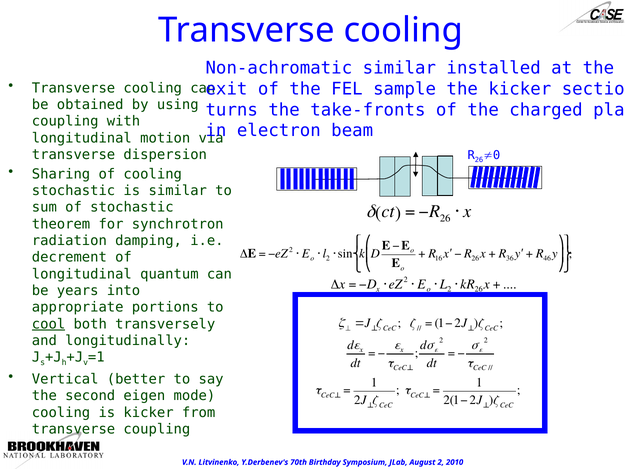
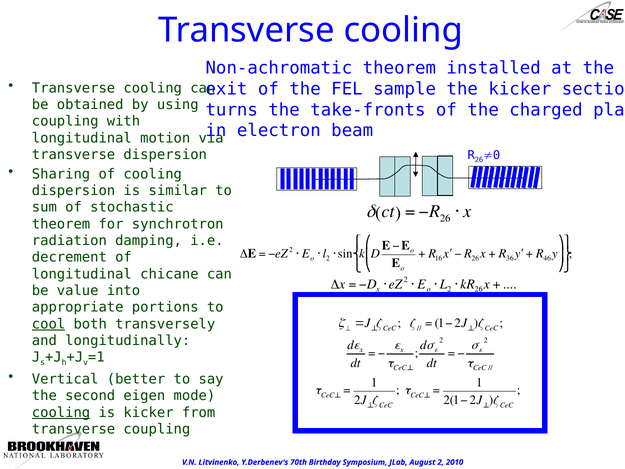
Non-achromatic similar: similar -> theorem
stochastic at (74, 191): stochastic -> dispersion
quantum: quantum -> chicane
years: years -> value
cooling at (61, 412) underline: none -> present
